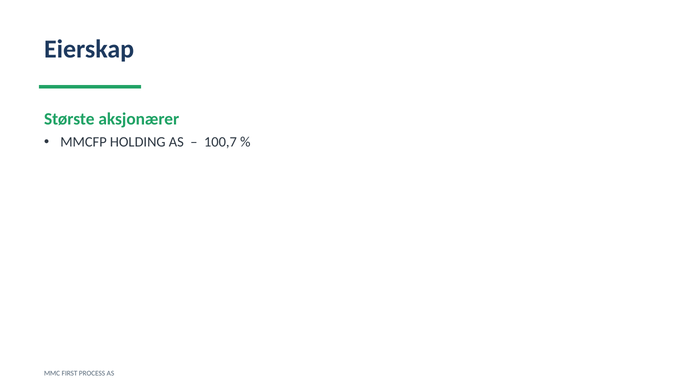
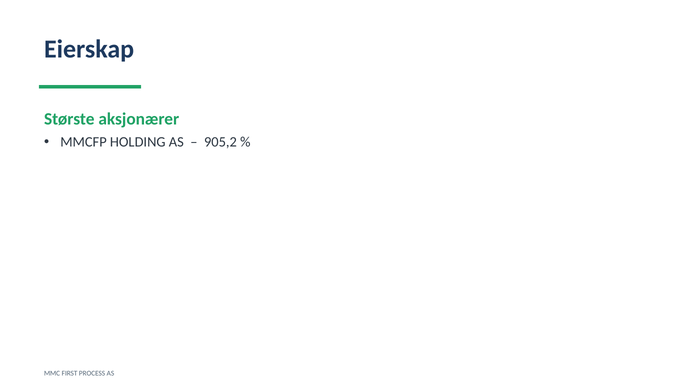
100,7: 100,7 -> 905,2
